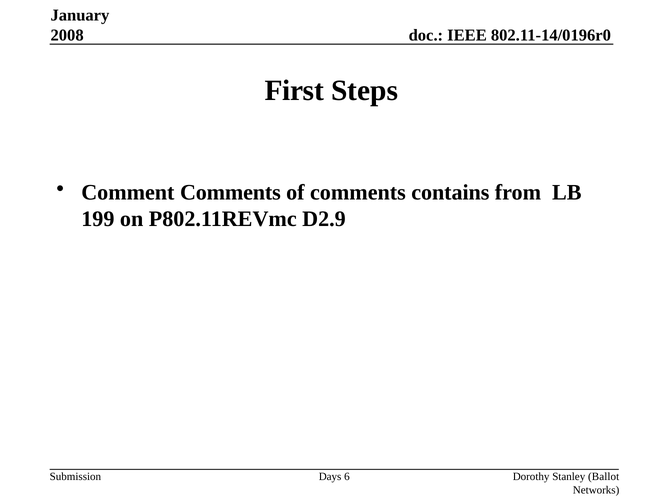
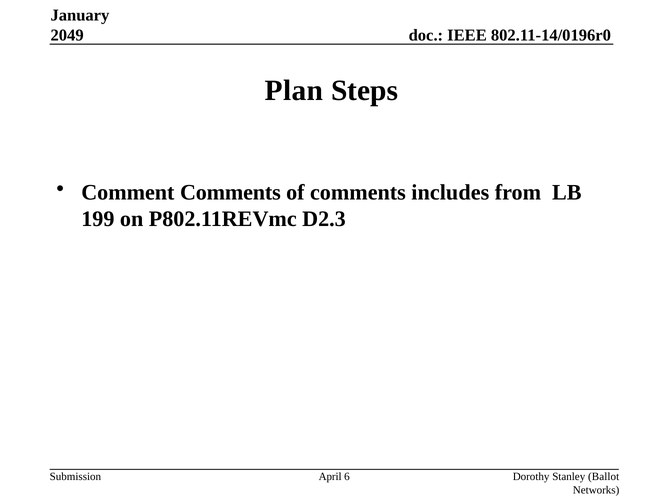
2008: 2008 -> 2049
First: First -> Plan
contains: contains -> includes
D2.9: D2.9 -> D2.3
Days: Days -> April
